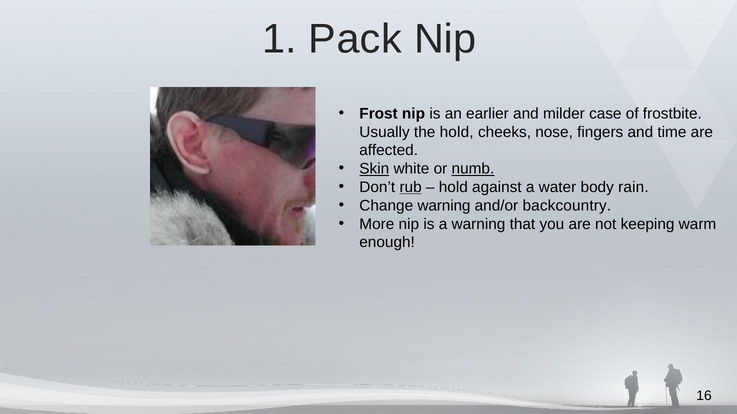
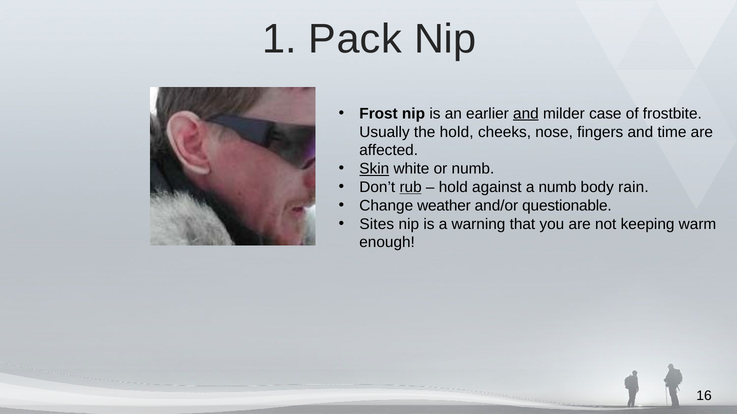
and at (526, 114) underline: none -> present
numb at (473, 169) underline: present -> none
a water: water -> numb
Change warning: warning -> weather
backcountry: backcountry -> questionable
More: More -> Sites
